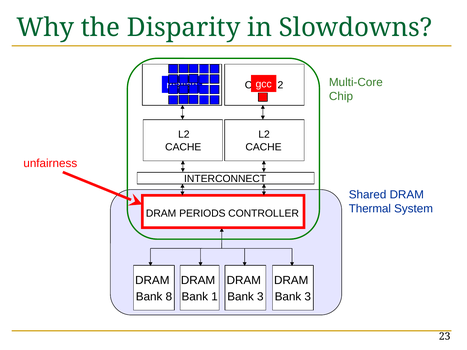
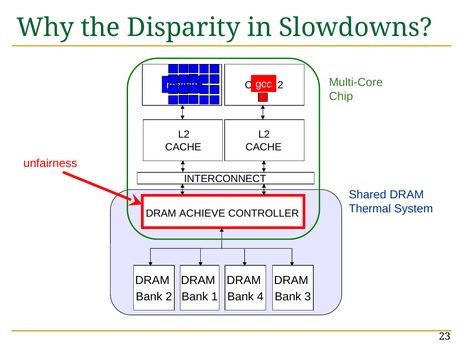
PERIODS: PERIODS -> ACHIEVE
Bank 8: 8 -> 2
3 at (260, 297): 3 -> 4
